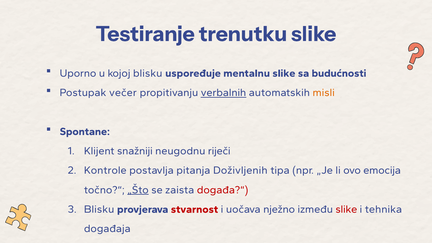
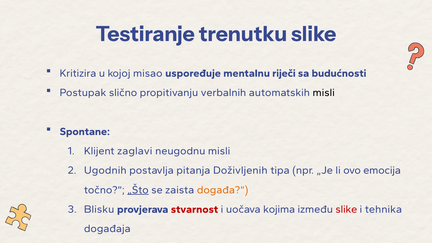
Uporno: Uporno -> Kritizira
kojoj blisku: blisku -> misao
mentalnu slike: slike -> riječi
večer: večer -> slično
verbalnih underline: present -> none
misli at (324, 93) colour: orange -> black
snažniji: snažniji -> zaglavi
neugodnu riječi: riječi -> misli
Kontrole: Kontrole -> Ugodnih
događa?“ colour: red -> orange
nježno: nježno -> kojima
